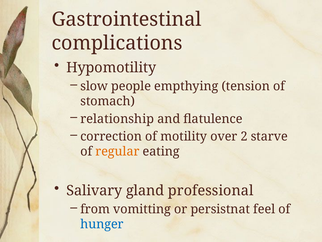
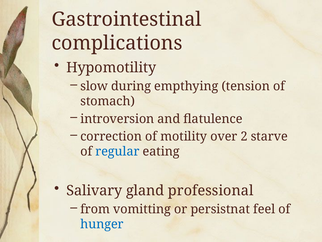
people: people -> during
relationship: relationship -> introversion
regular colour: orange -> blue
